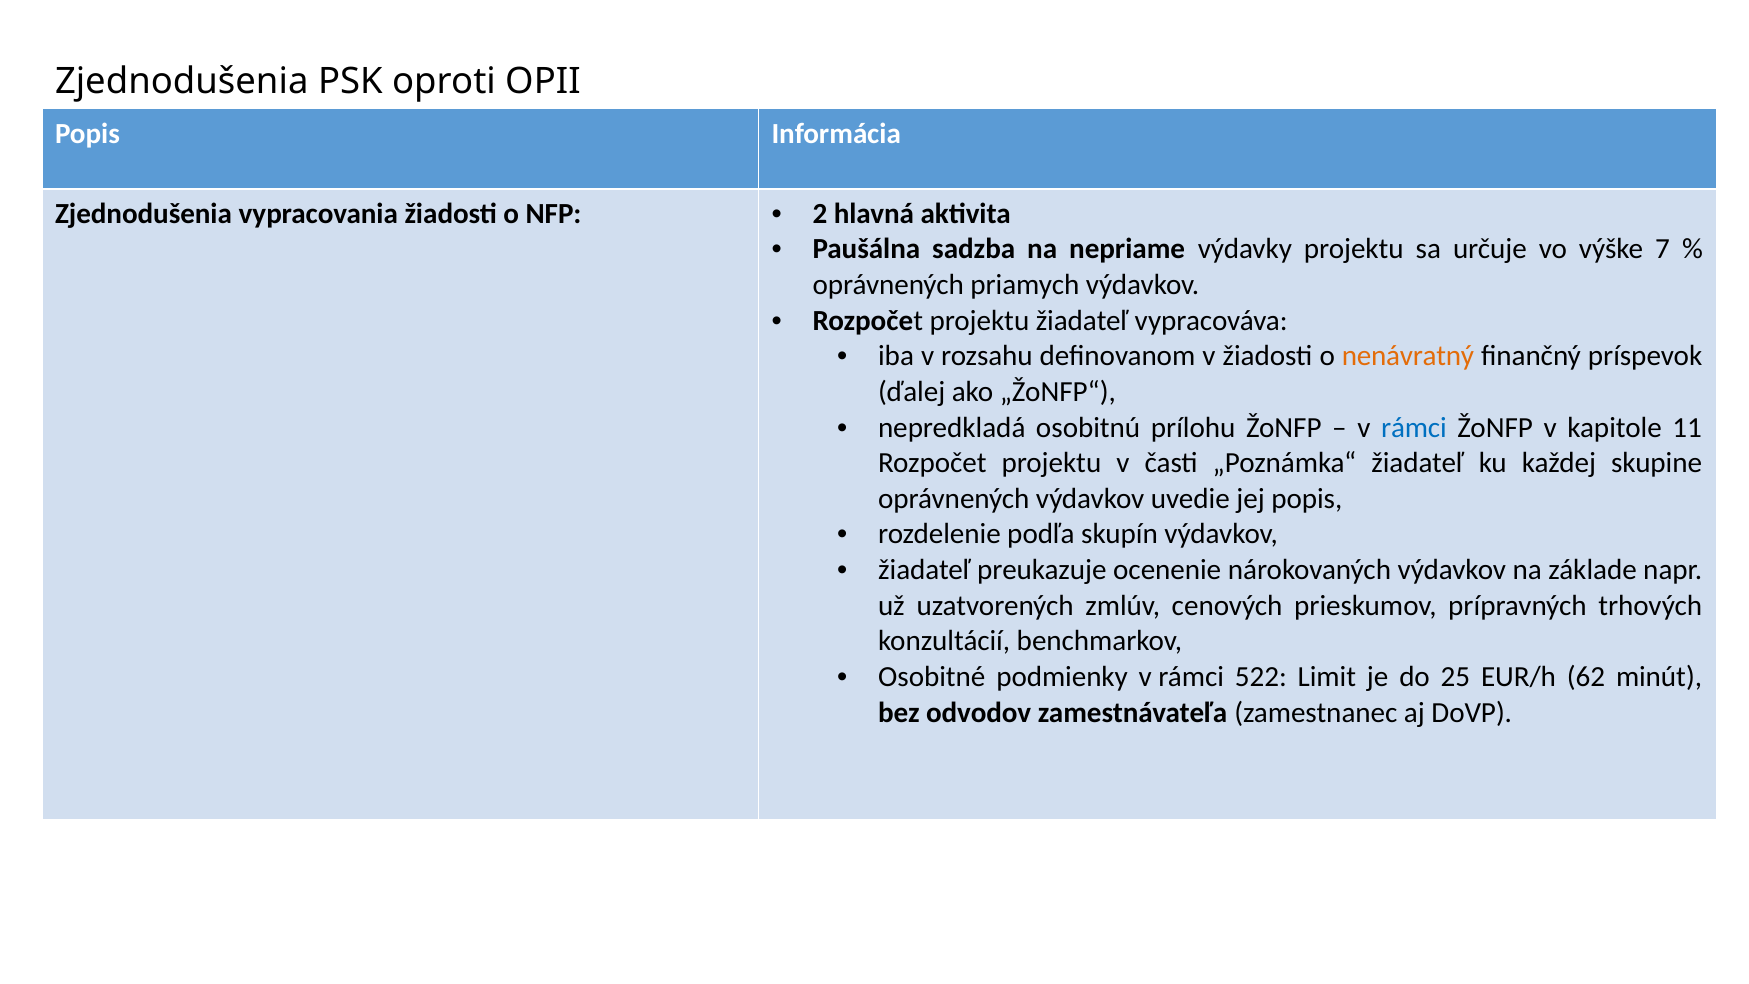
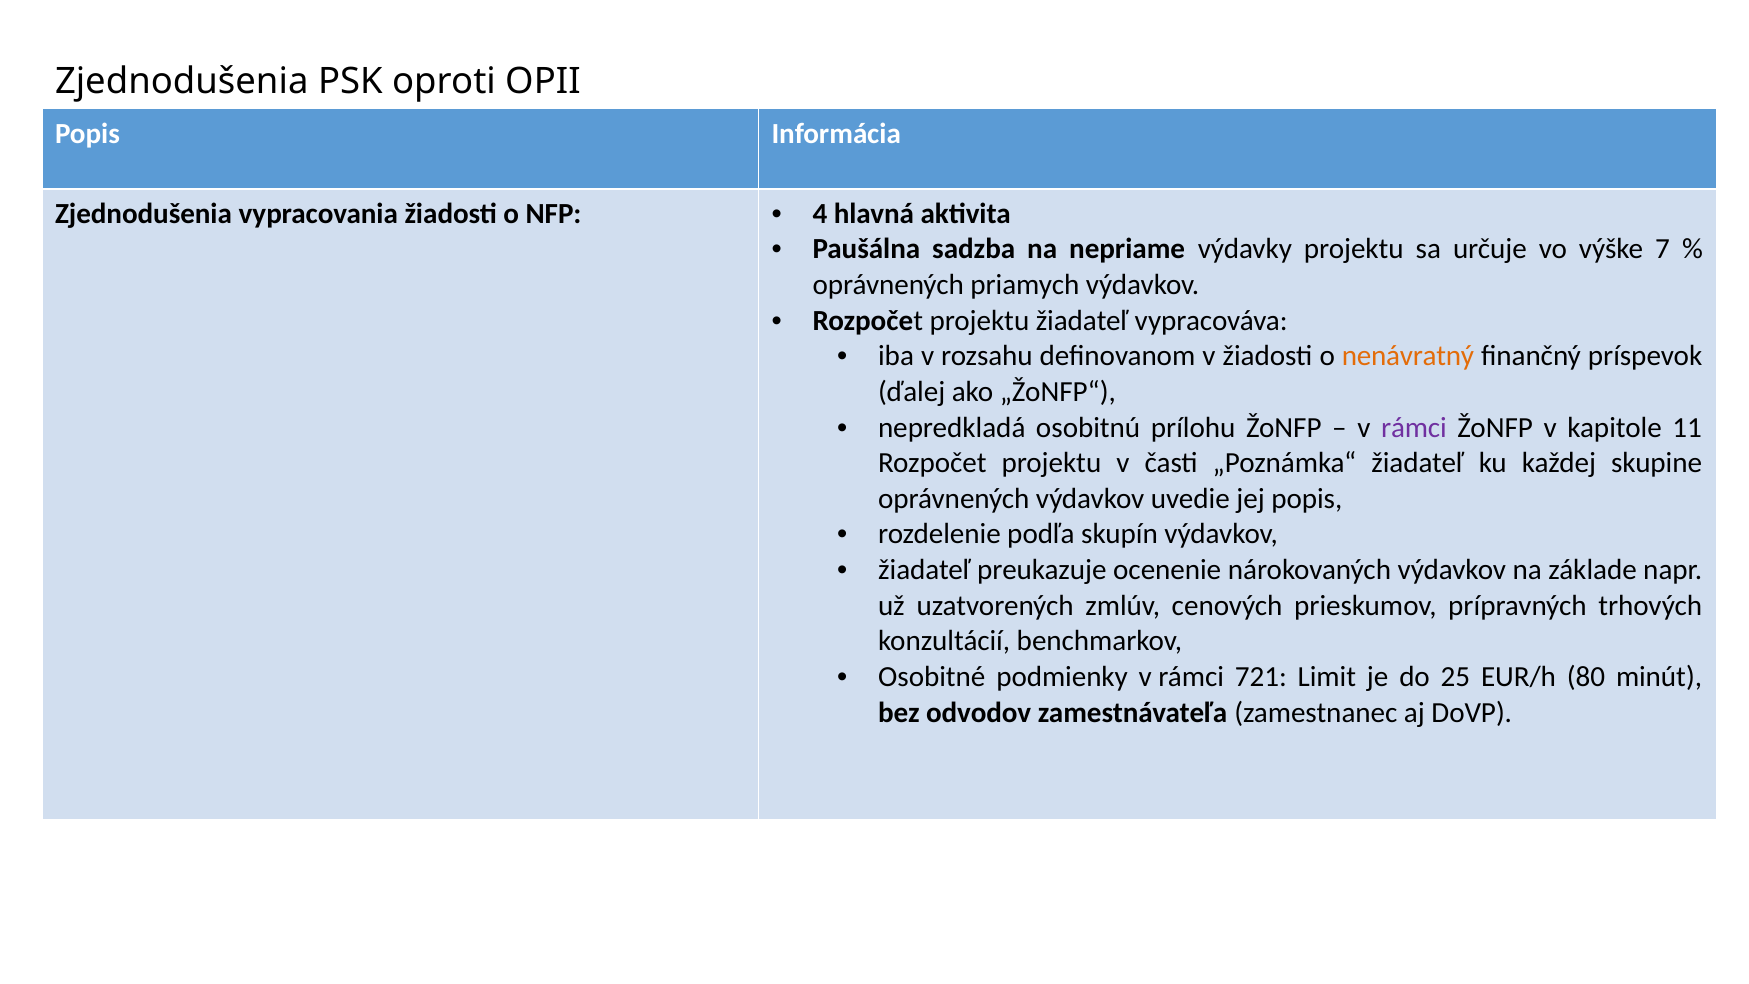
2: 2 -> 4
rámci at (1414, 427) colour: blue -> purple
522: 522 -> 721
62: 62 -> 80
